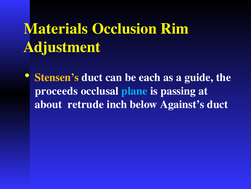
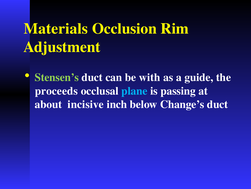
Stensen’s colour: yellow -> light green
each: each -> with
retrude: retrude -> incisive
Against’s: Against’s -> Change’s
